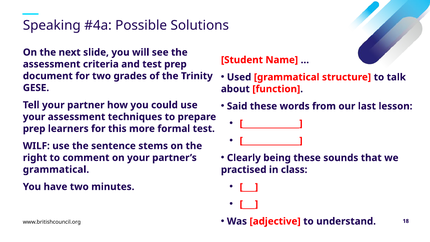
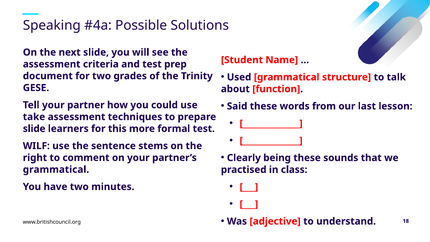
your at (34, 117): your -> take
prep at (34, 129): prep -> slide
